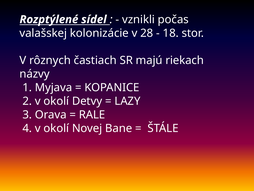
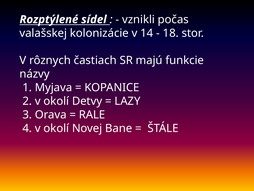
28: 28 -> 14
riekach: riekach -> funkcie
